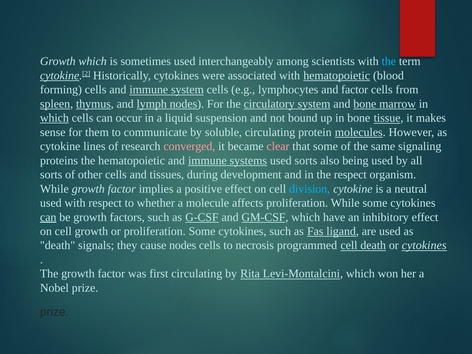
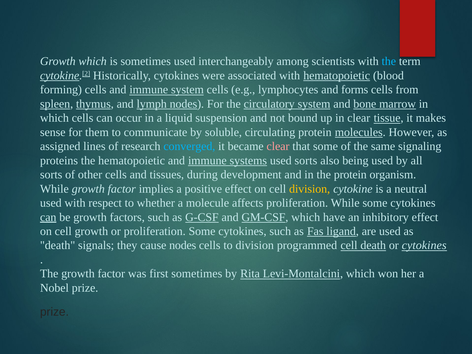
and factor: factor -> forms
which at (54, 118) underline: present -> none
in bone: bone -> clear
cytokine at (60, 146): cytokine -> assigned
converged colour: pink -> light blue
the respect: respect -> protein
division at (310, 189) colour: light blue -> yellow
to necrosis: necrosis -> division
first circulating: circulating -> sometimes
